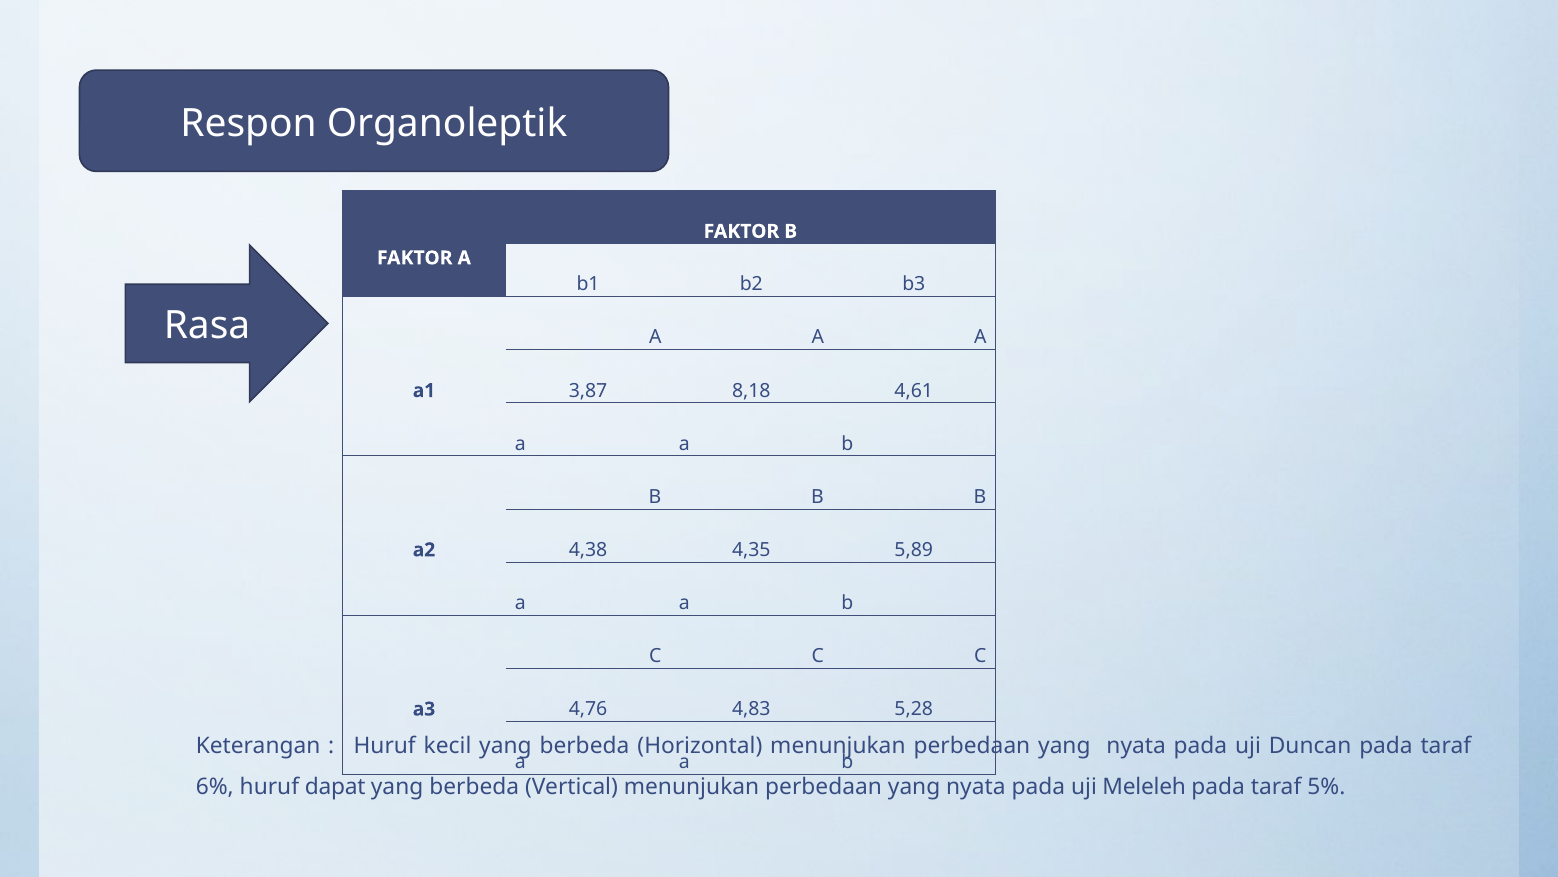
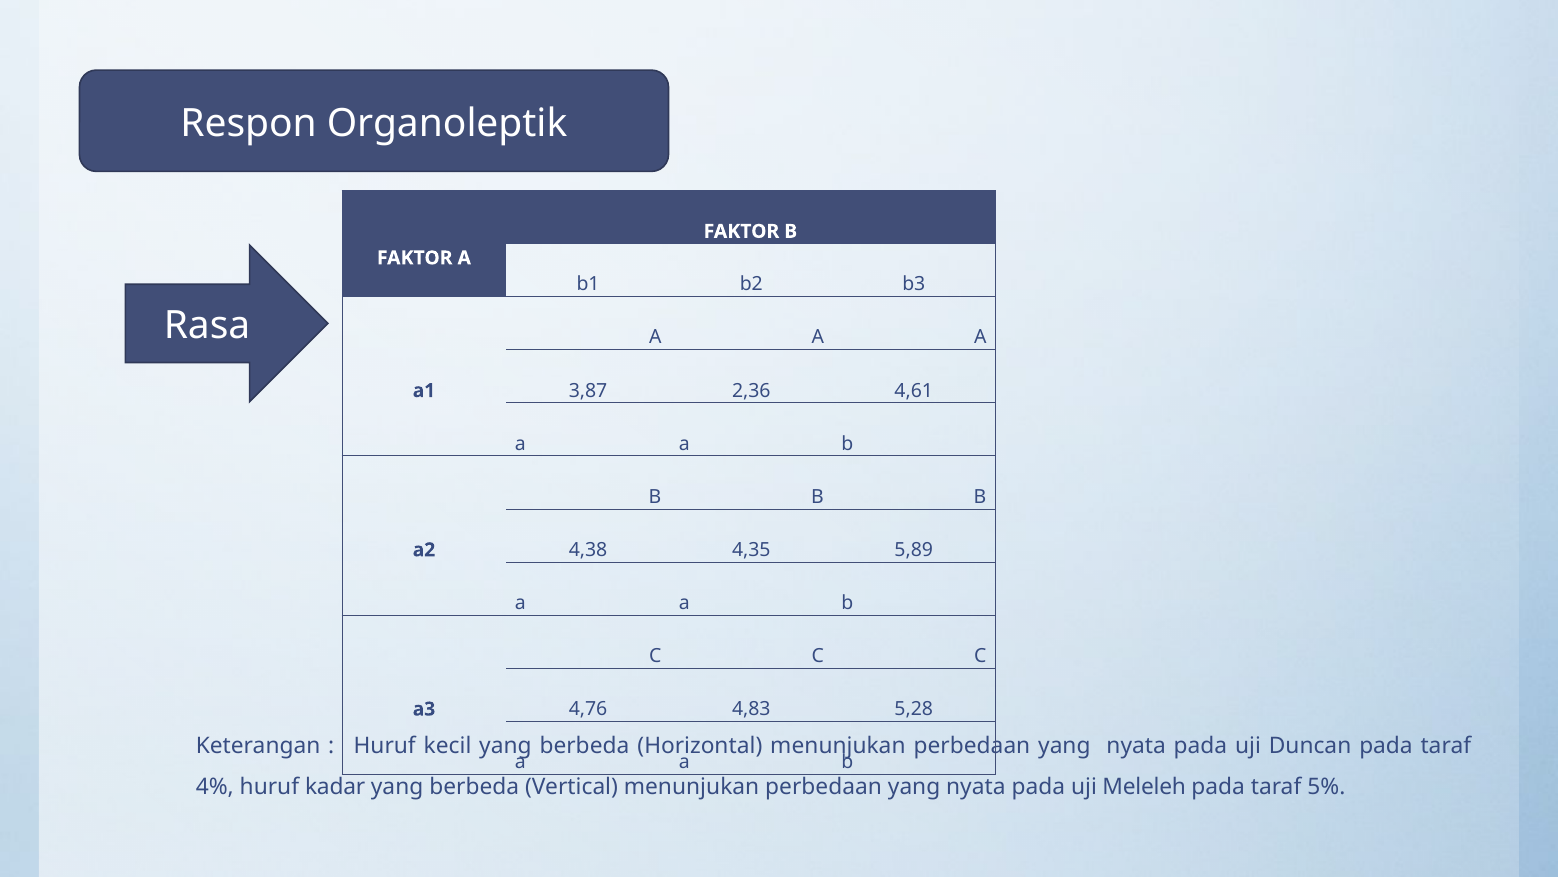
8,18: 8,18 -> 2,36
6%: 6% -> 4%
dapat: dapat -> kadar
